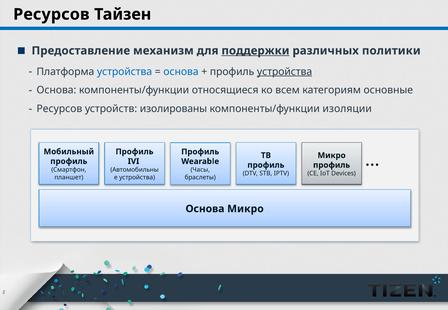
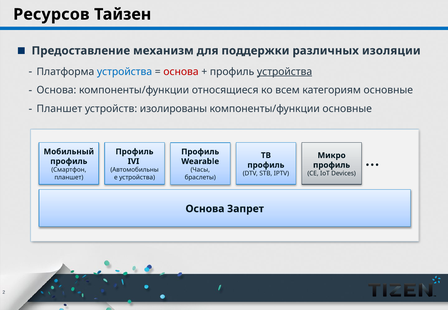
поддержки underline: present -> none
политики: политики -> изоляции
основа at (181, 72) colour: blue -> red
Ресурсов at (59, 109): Ресурсов -> Планшет
компоненты/функции изоляции: изоляции -> основные
Основа Микро: Микро -> Запрет
